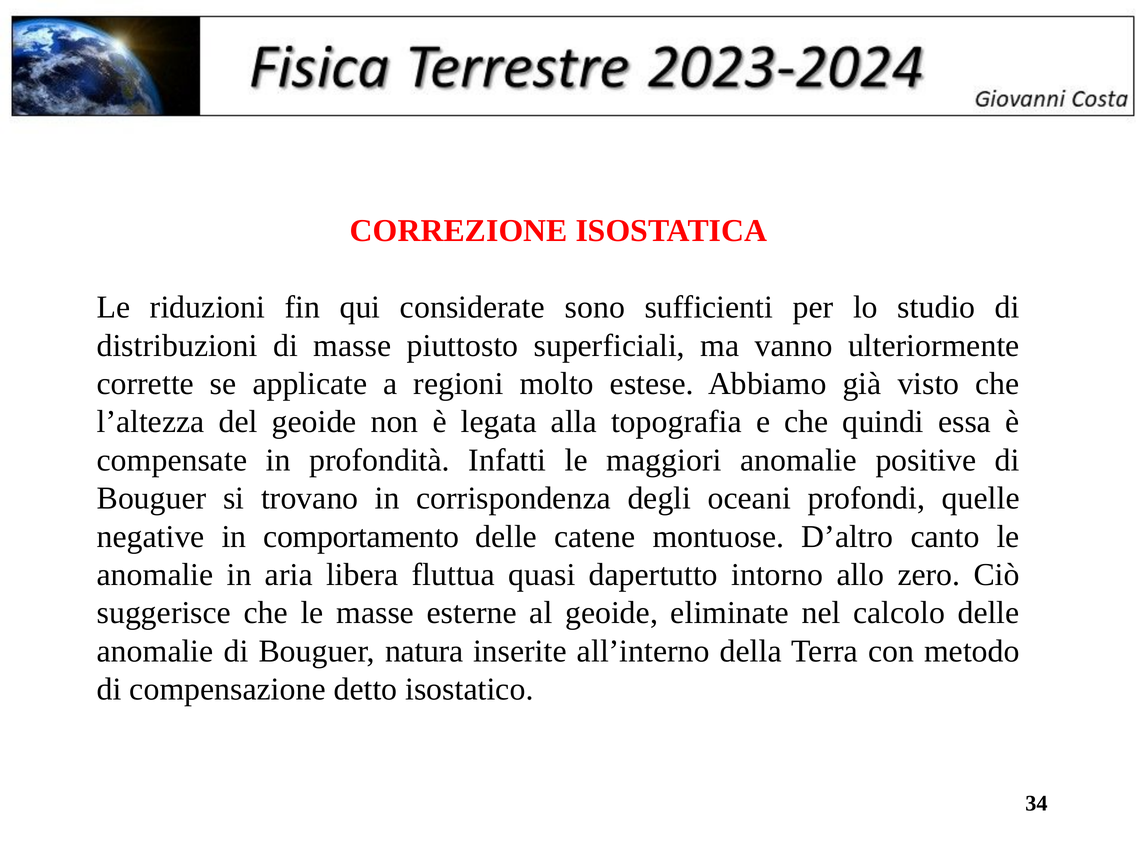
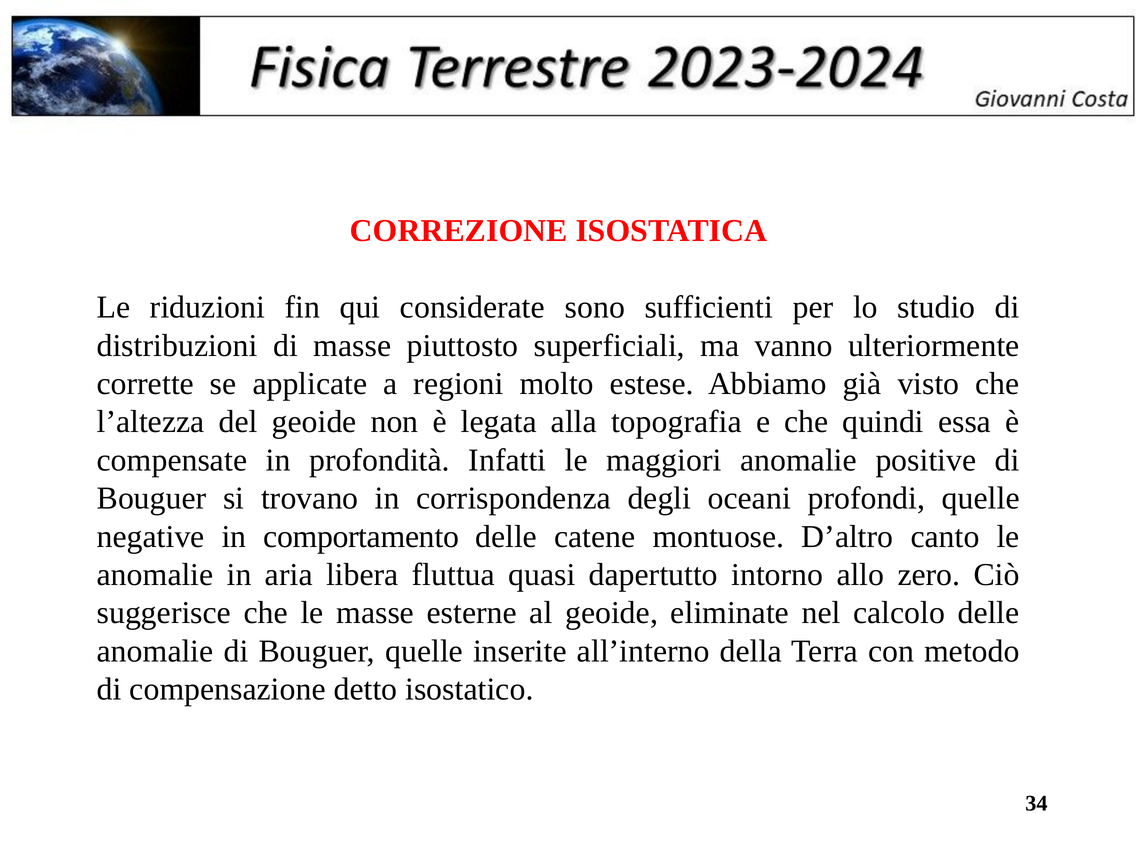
Bouguer natura: natura -> quelle
